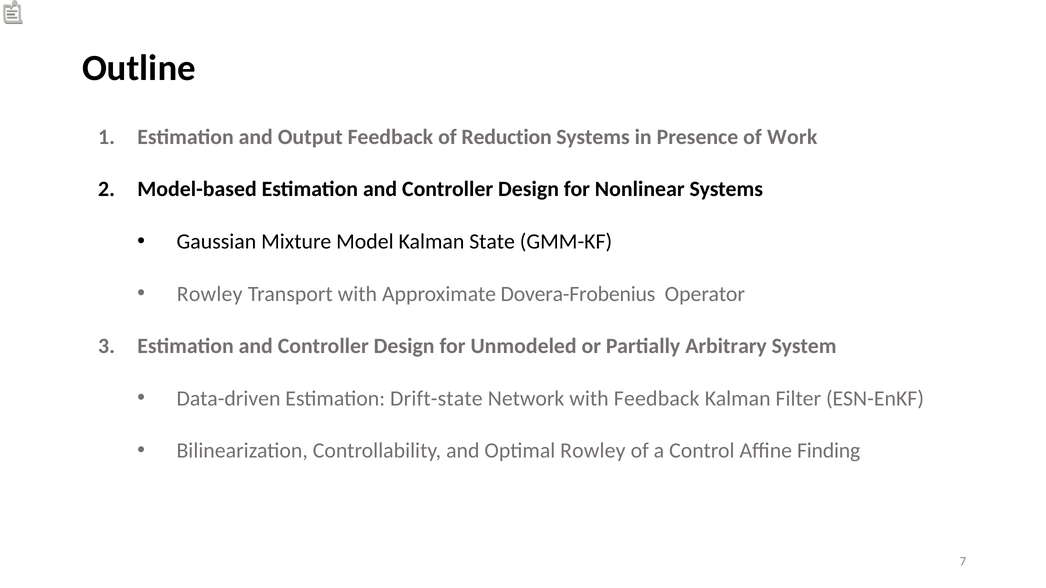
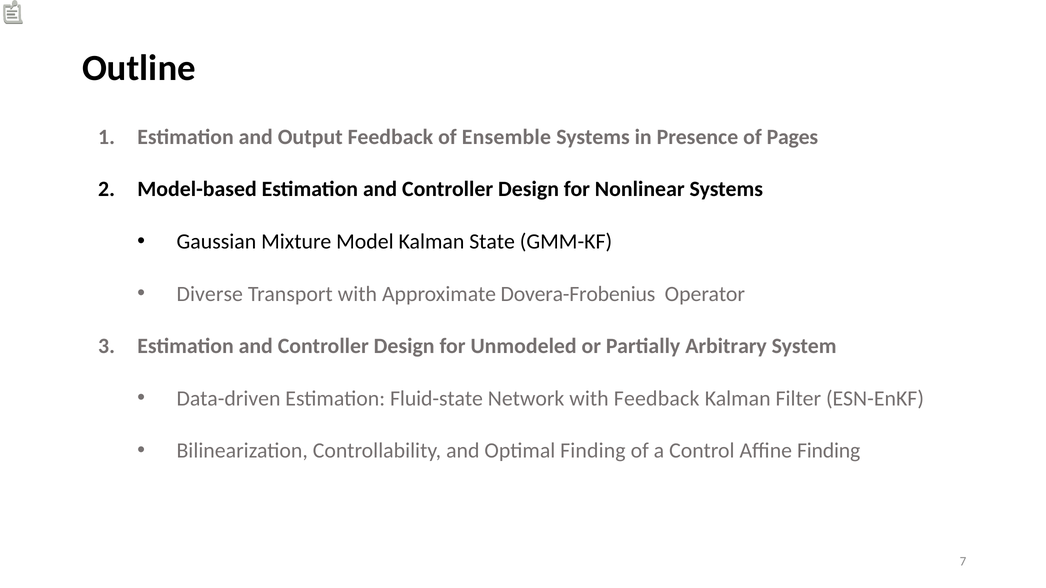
Reduction: Reduction -> Ensemble
Work: Work -> Pages
Rowley at (210, 294): Rowley -> Diverse
Drift-state: Drift-state -> Fluid-state
Optimal Rowley: Rowley -> Finding
